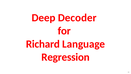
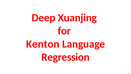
Decoder: Decoder -> Xuanjing
Richard: Richard -> Kenton
